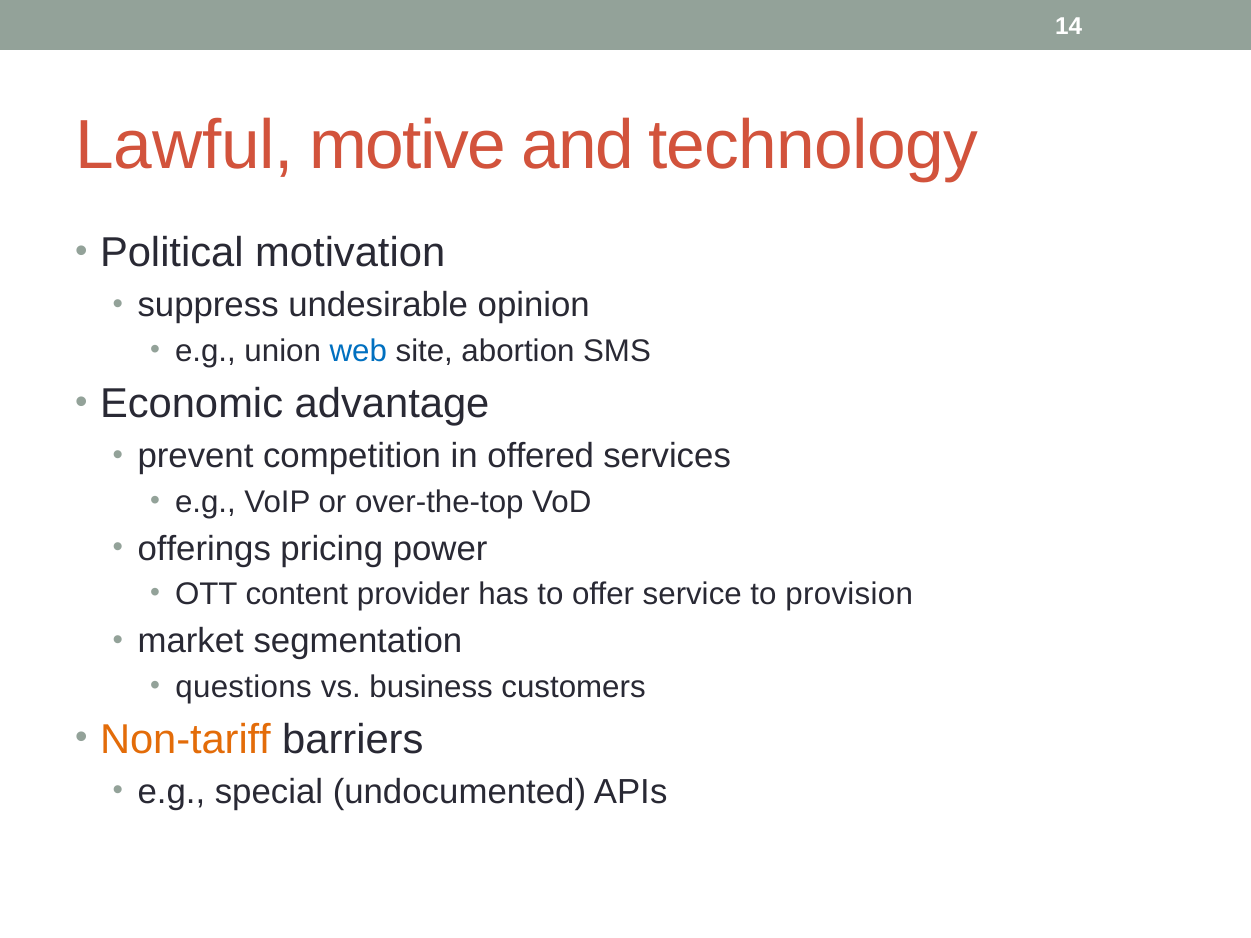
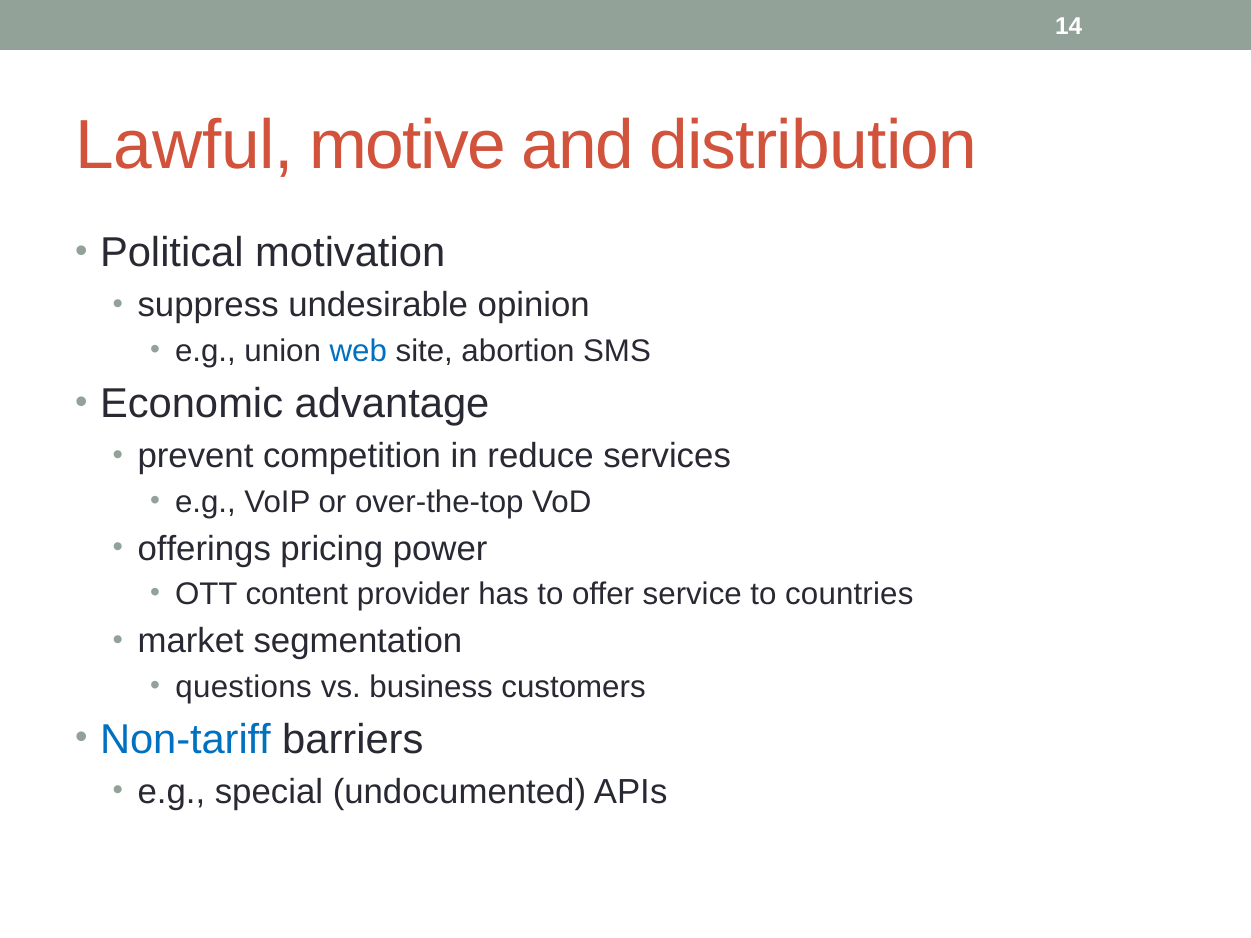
technology: technology -> distribution
offered: offered -> reduce
provision: provision -> countries
Non-tariff colour: orange -> blue
